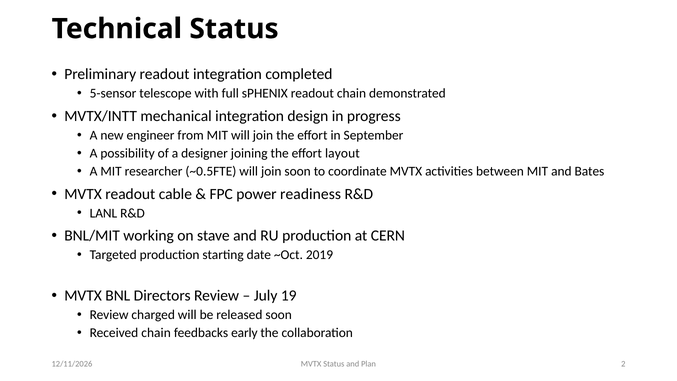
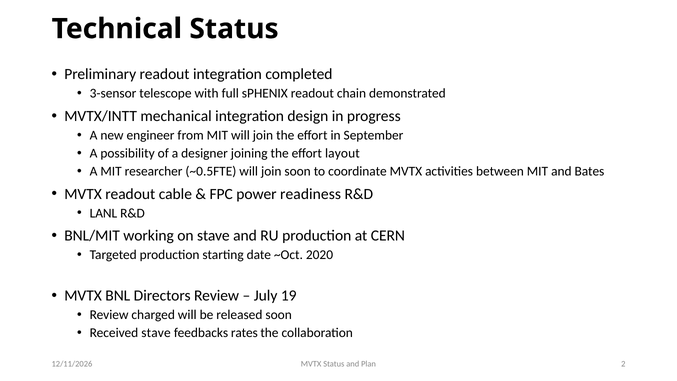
5-sensor: 5-sensor -> 3-sensor
2019: 2019 -> 2020
Received chain: chain -> stave
early: early -> rates
